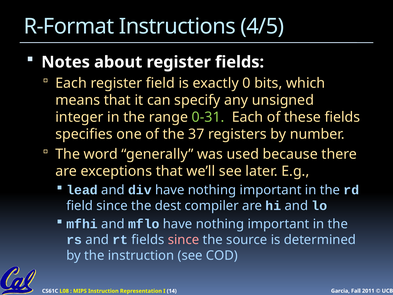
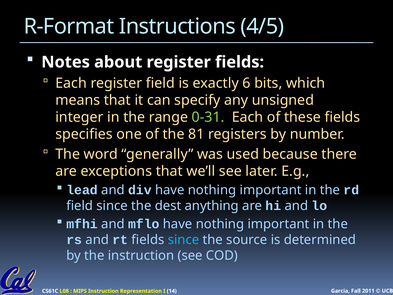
0: 0 -> 6
37: 37 -> 81
compiler: compiler -> anything
since at (184, 240) colour: pink -> light blue
